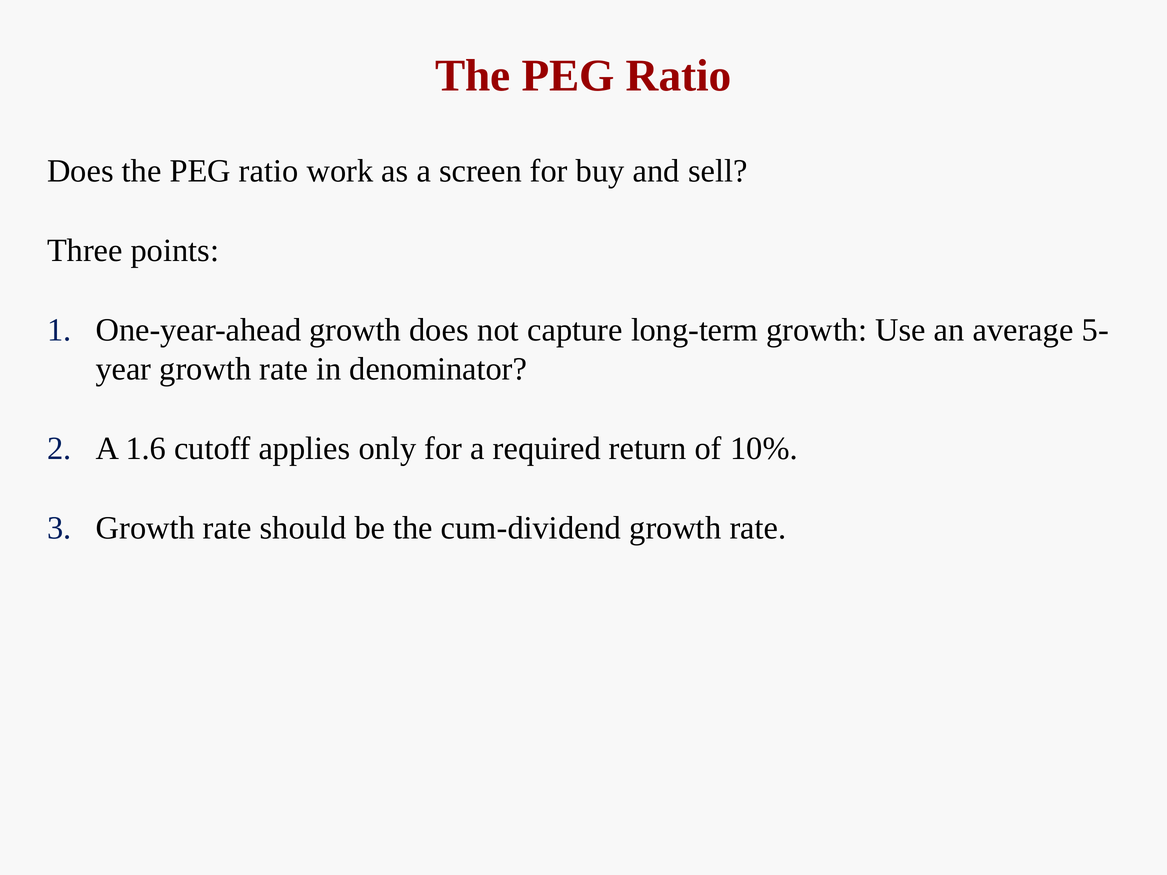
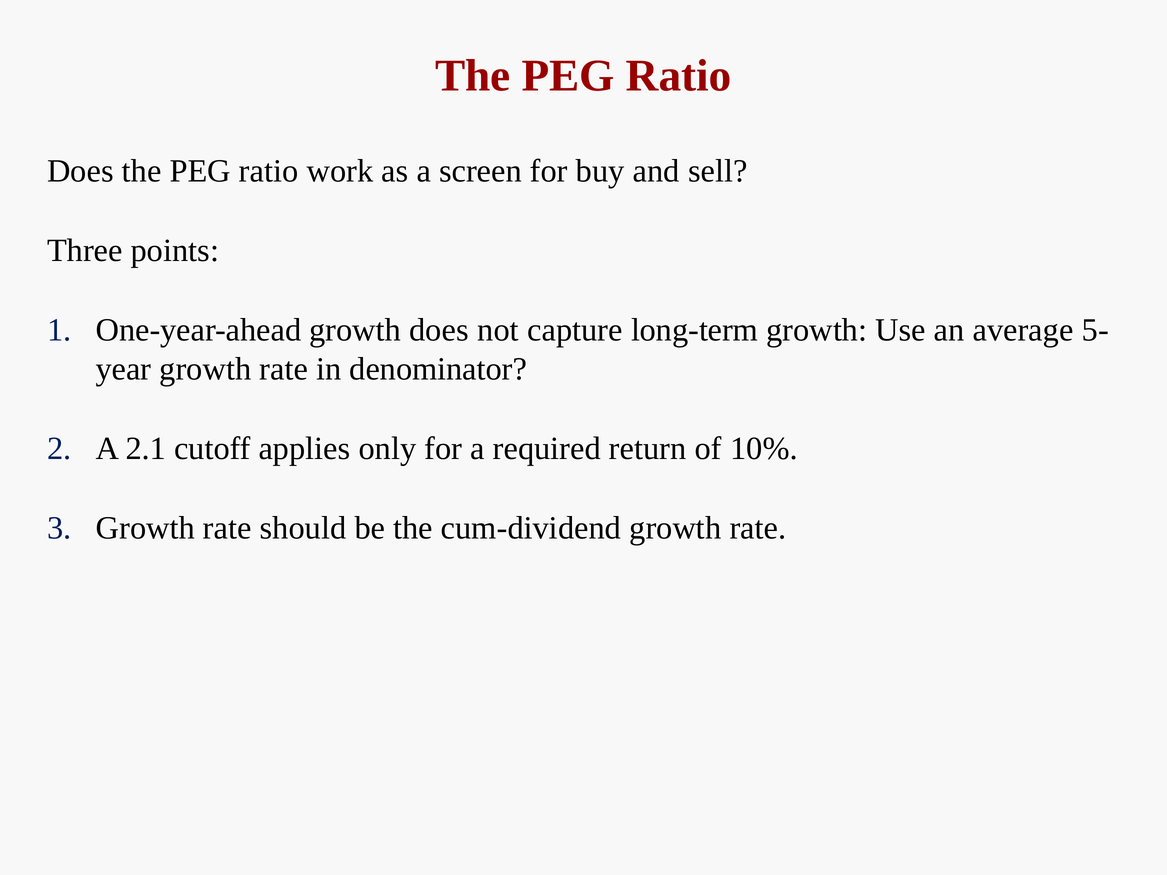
1.6: 1.6 -> 2.1
